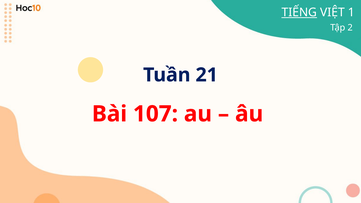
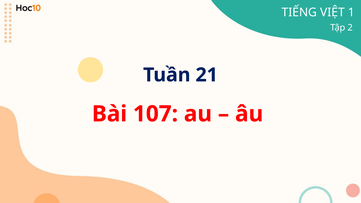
TIẾNG underline: present -> none
